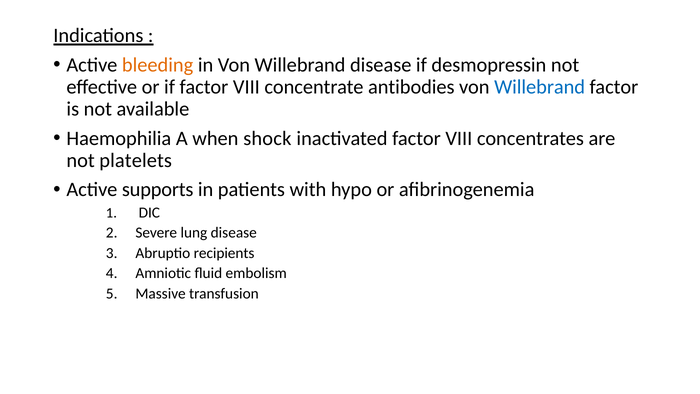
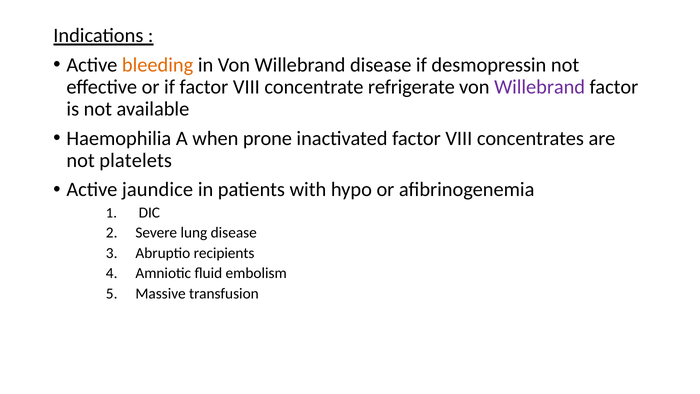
antibodies: antibodies -> refrigerate
Willebrand at (540, 87) colour: blue -> purple
shock: shock -> prone
supports: supports -> jaundice
